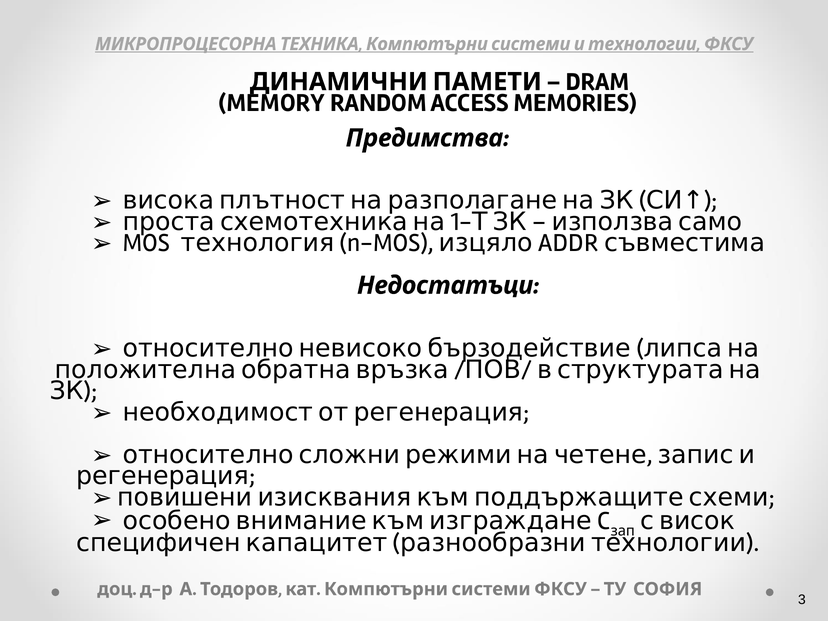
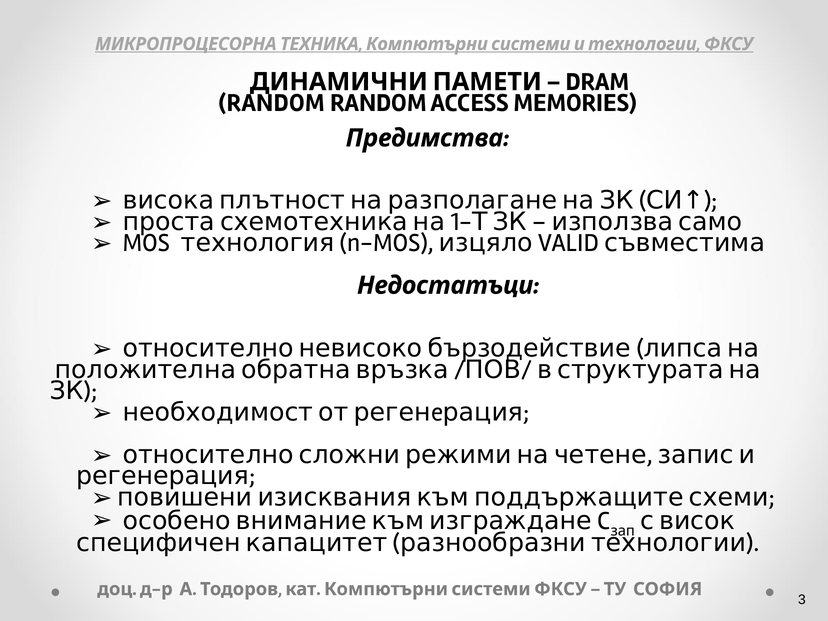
MEMORY at (272, 103): MEMORY -> RANDOM
ADDR: ADDR -> VALID
